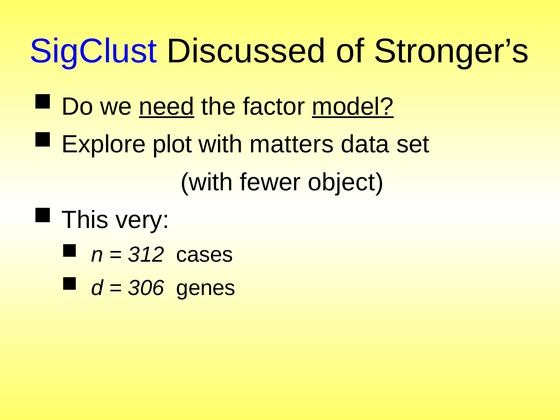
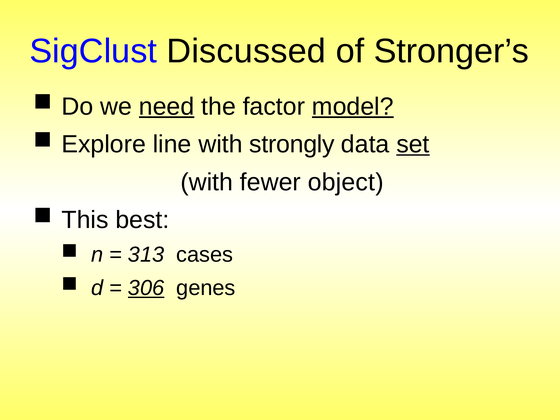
plot: plot -> line
matters: matters -> strongly
set underline: none -> present
very: very -> best
312: 312 -> 313
306 underline: none -> present
